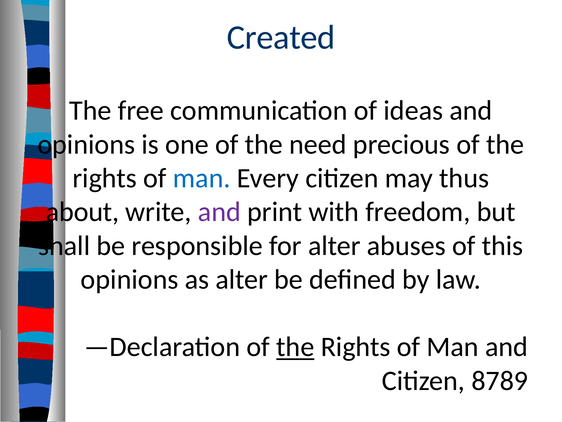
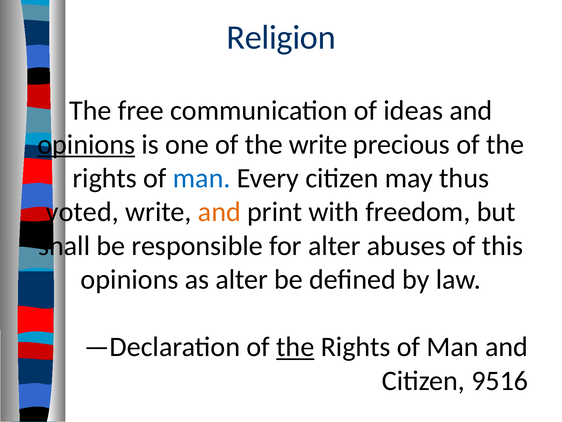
Created: Created -> Religion
opinions at (86, 144) underline: none -> present
the need: need -> write
about: about -> voted
and at (219, 212) colour: purple -> orange
8789: 8789 -> 9516
